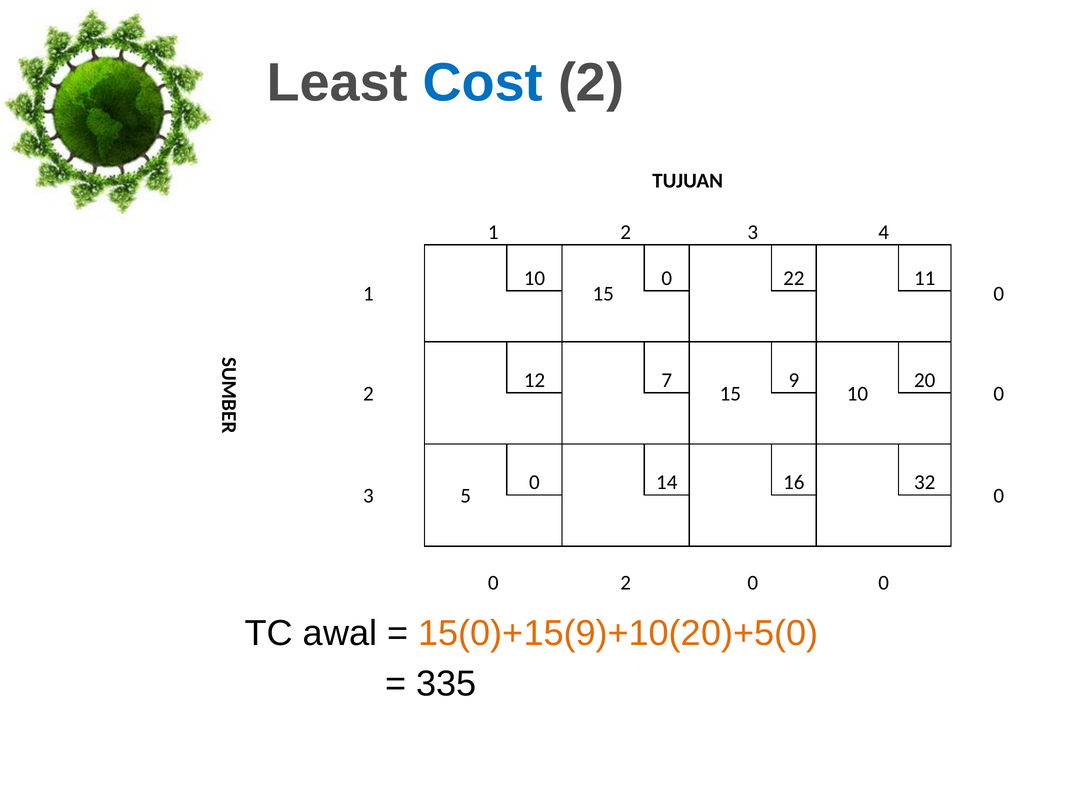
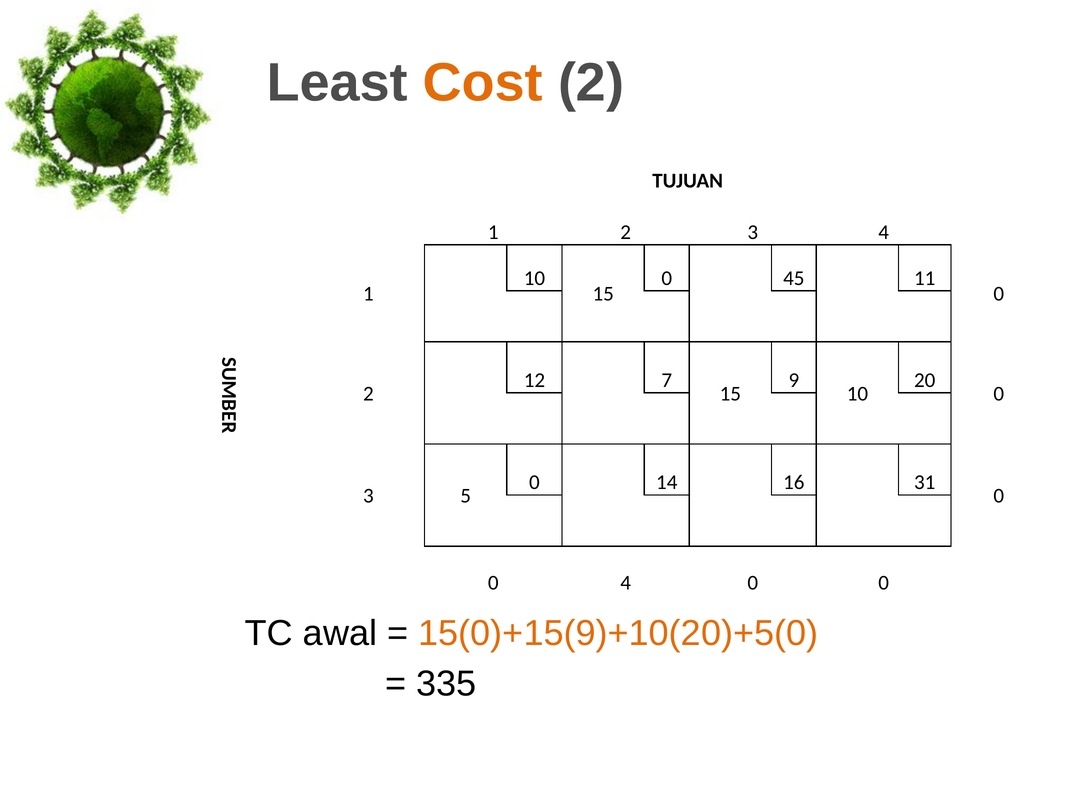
Cost colour: blue -> orange
22: 22 -> 45
32: 32 -> 31
2 at (626, 583): 2 -> 4
